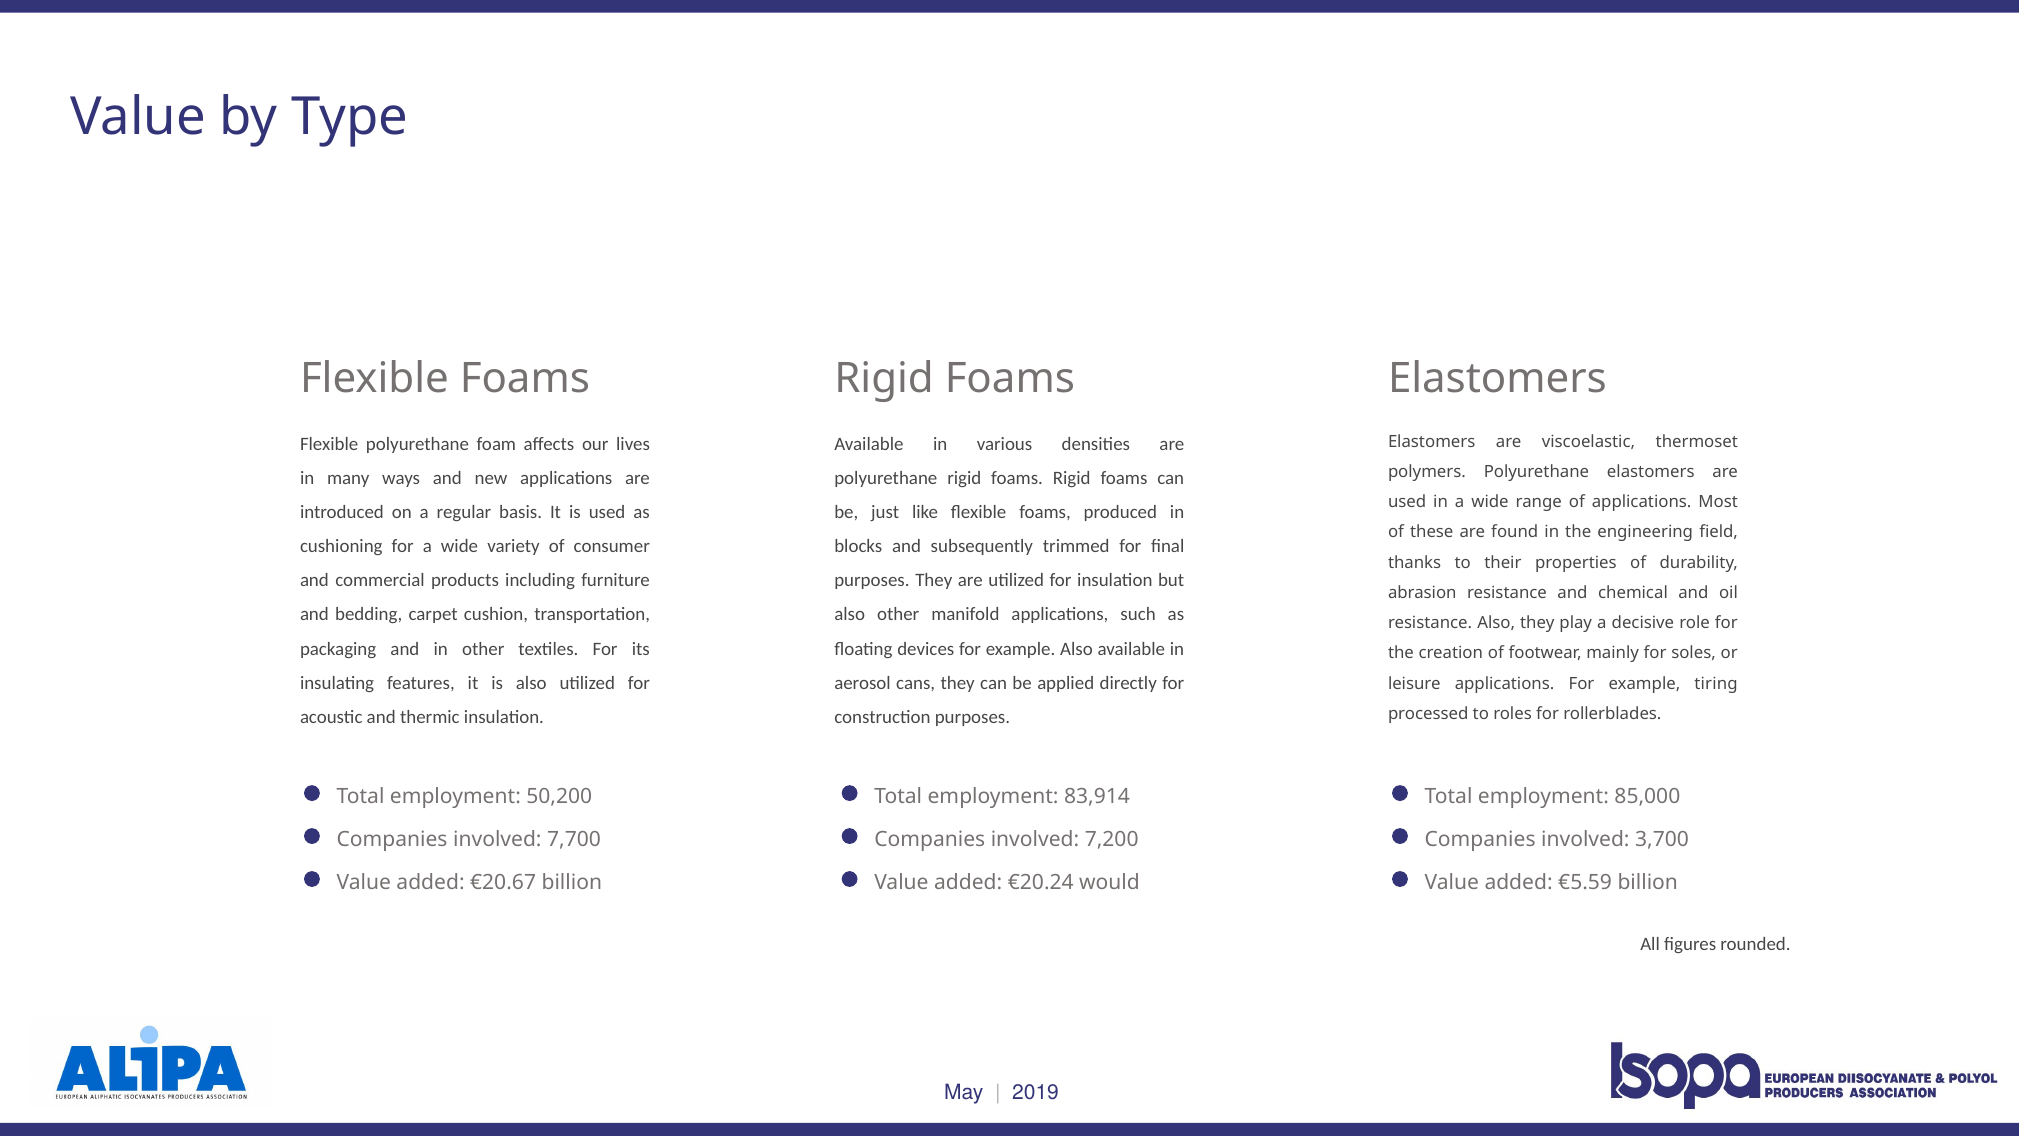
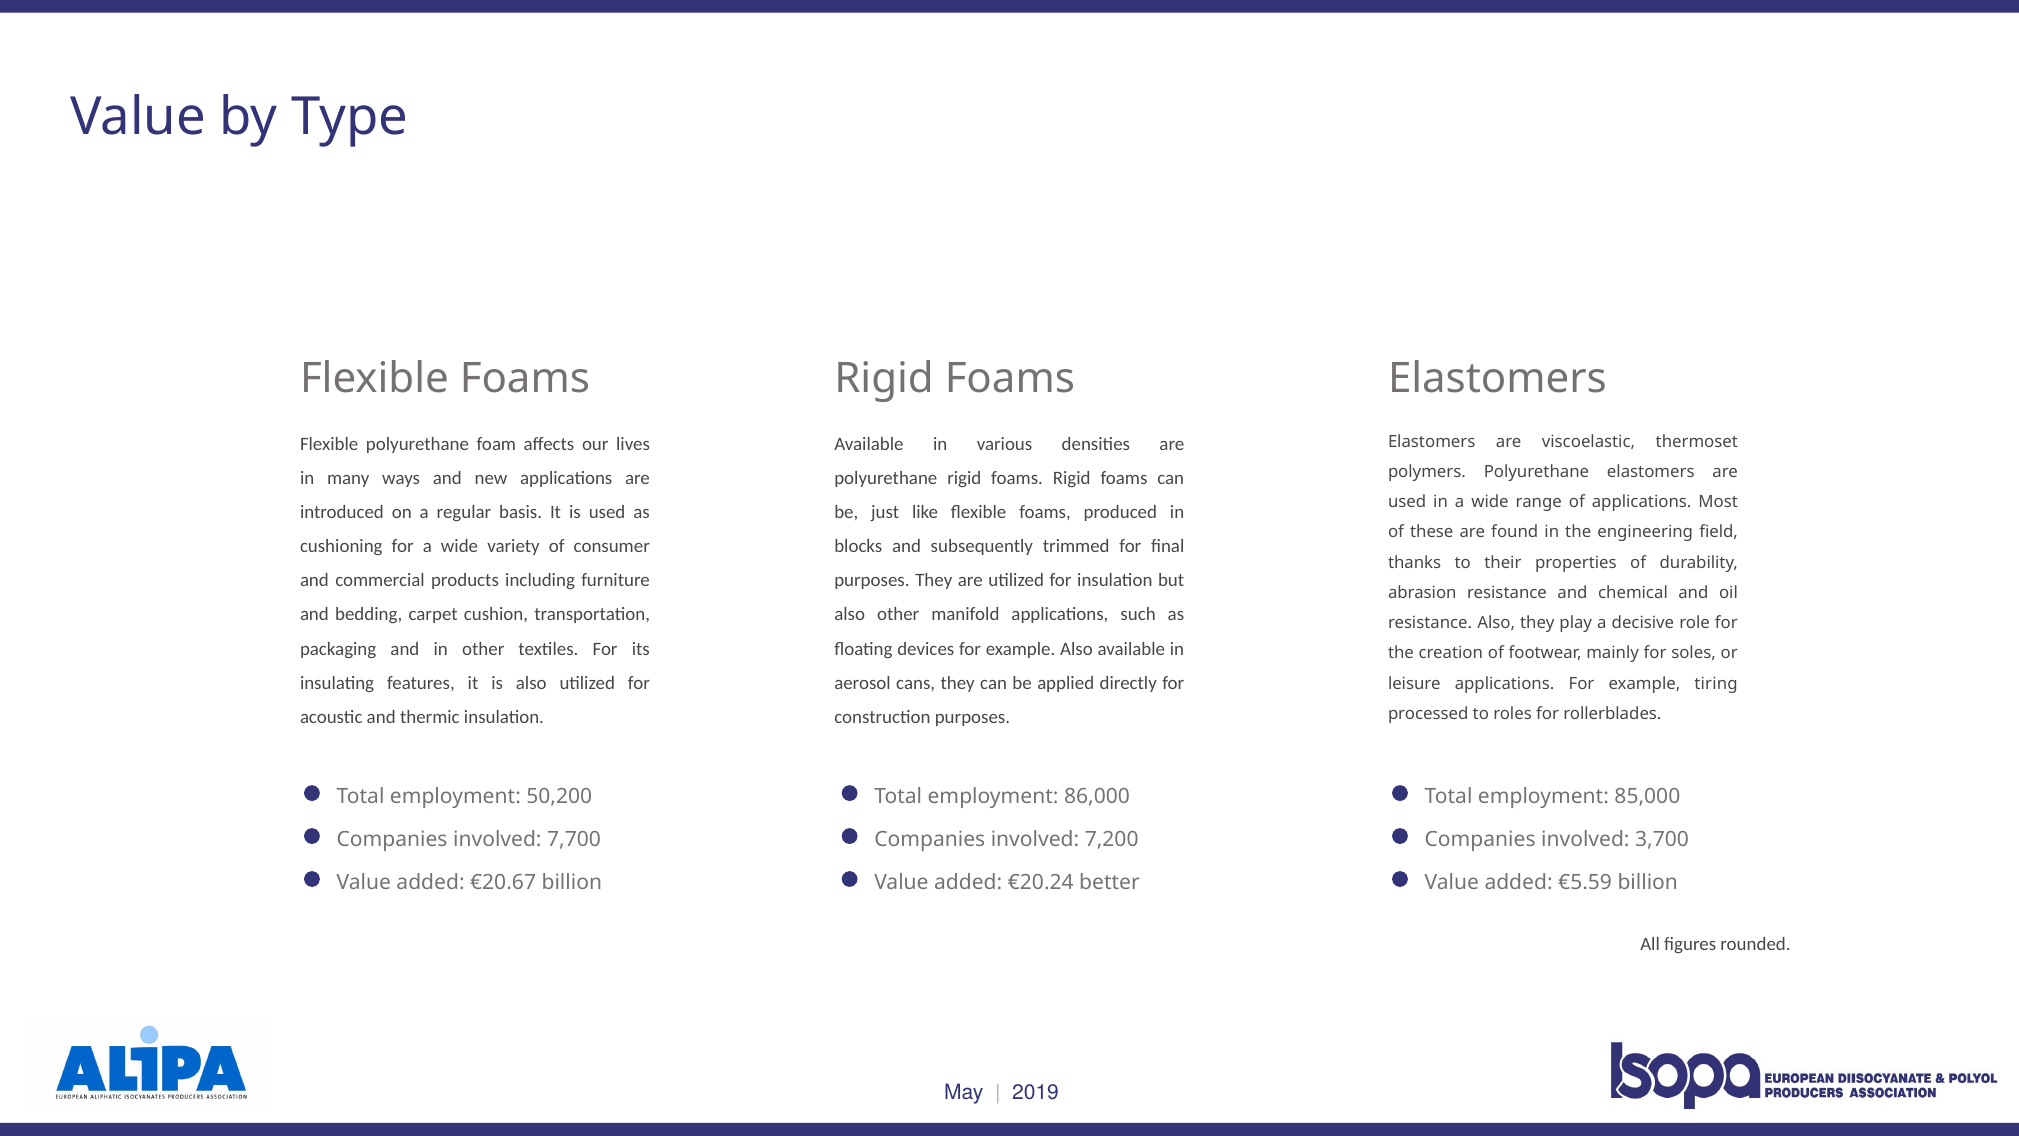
83,914: 83,914 -> 86,000
would: would -> better
